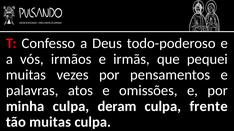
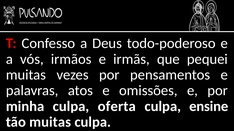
deram: deram -> oferta
frente: frente -> ensine
